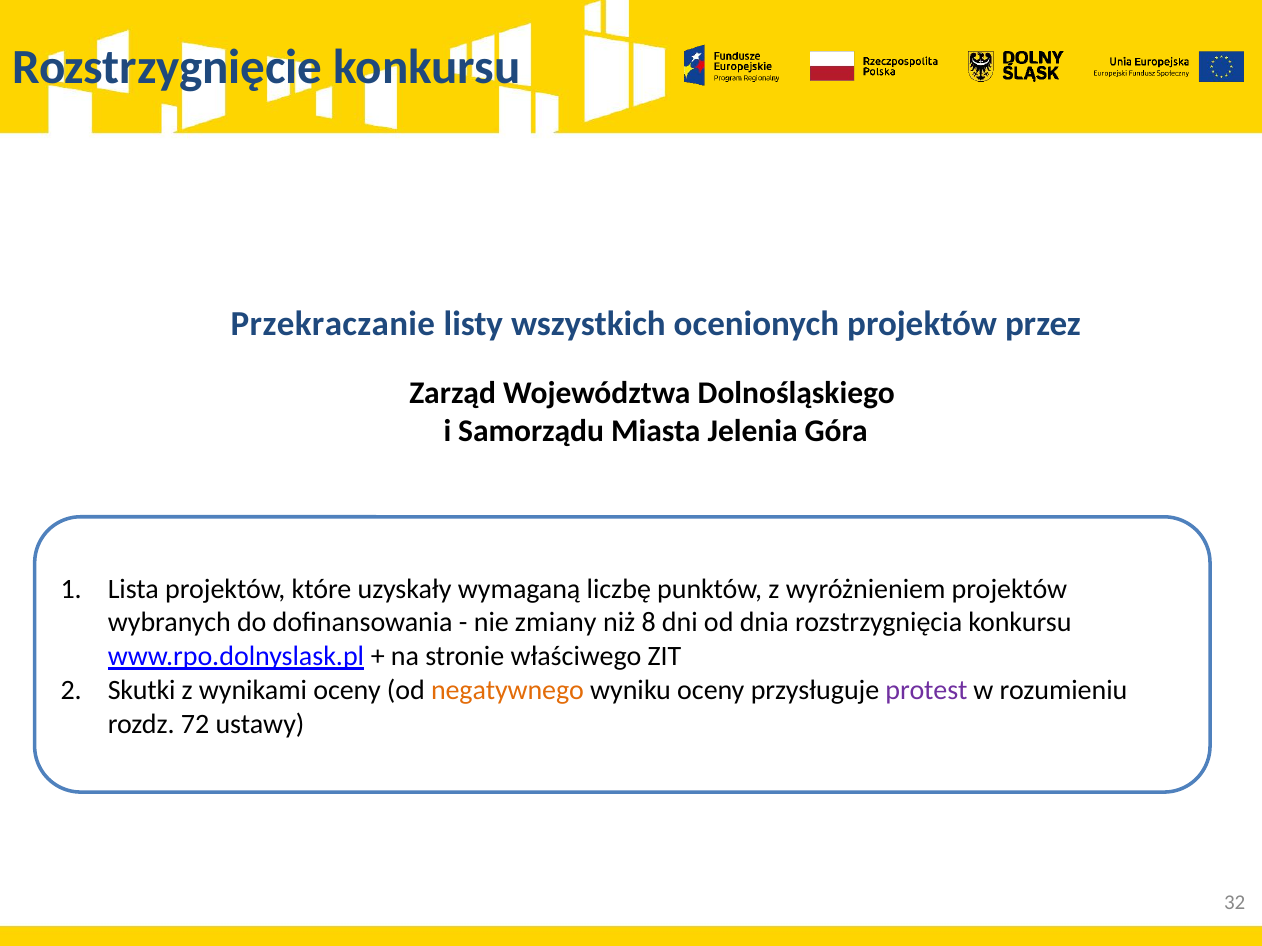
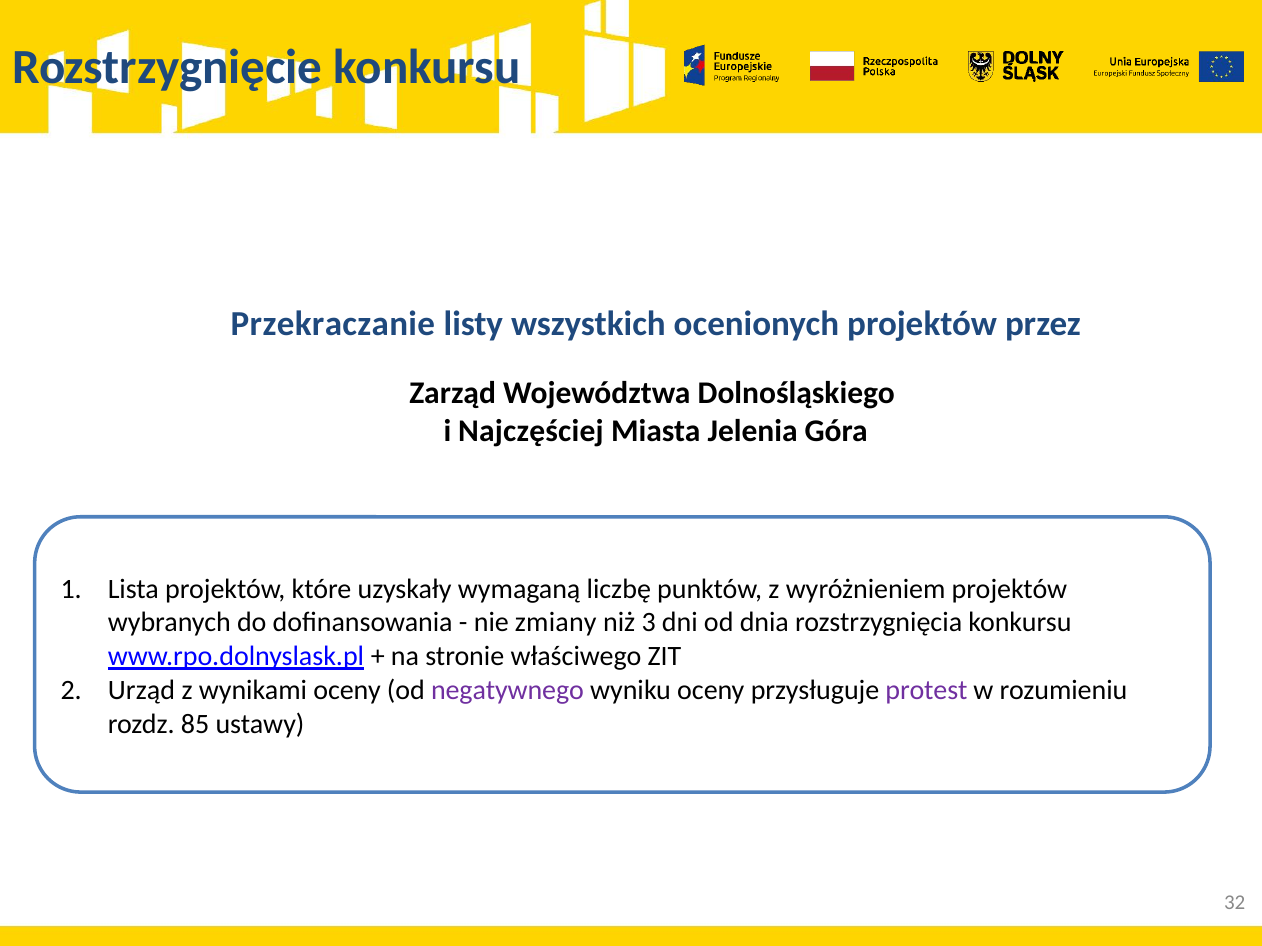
Samorządu: Samorządu -> Najczęściej
8: 8 -> 3
Skutki: Skutki -> Urząd
negatywnego colour: orange -> purple
72: 72 -> 85
